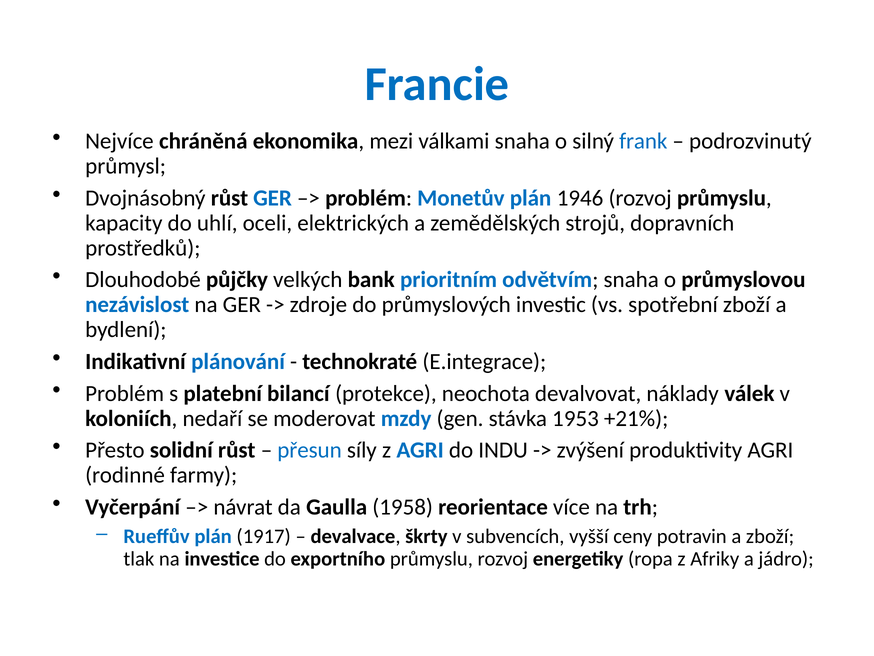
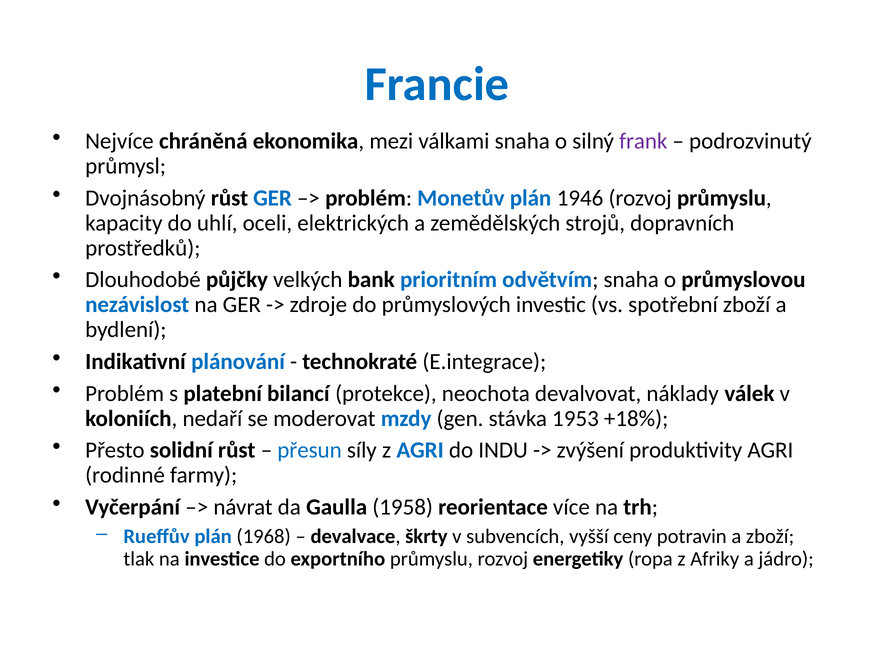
frank colour: blue -> purple
+21%: +21% -> +18%
1917: 1917 -> 1968
